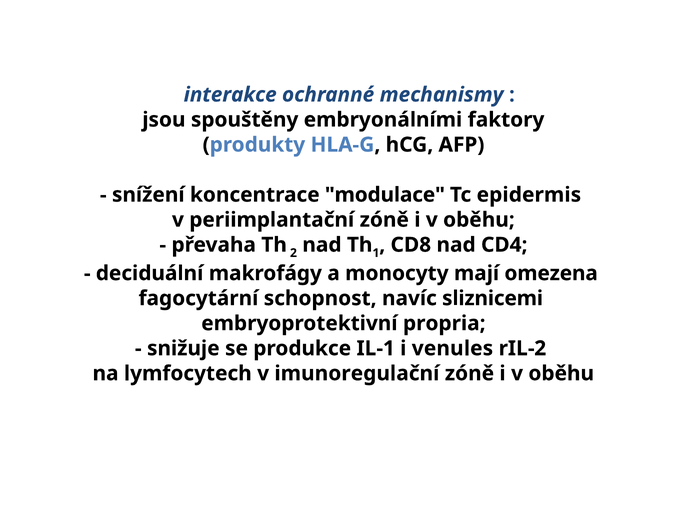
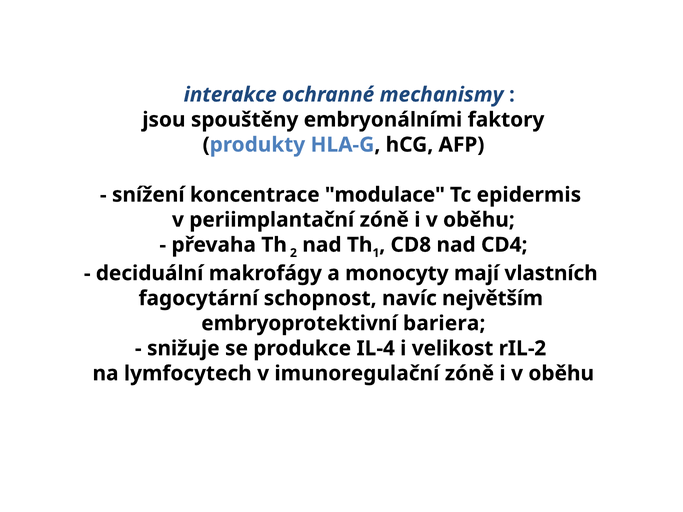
omezena: omezena -> vlastních
sliznicemi: sliznicemi -> největším
propria: propria -> bariera
IL-1: IL-1 -> IL-4
venules: venules -> velikost
